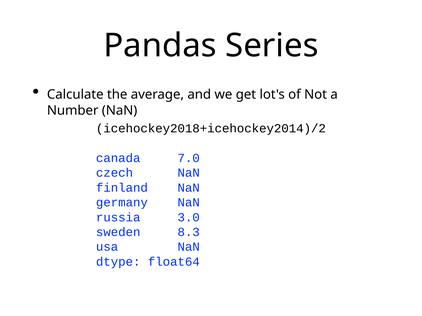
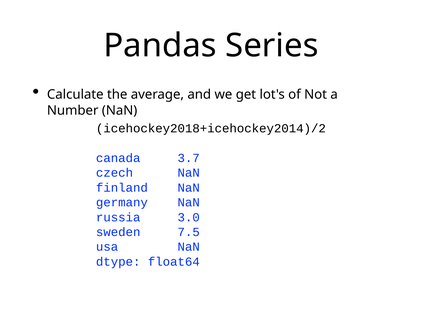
7.0: 7.0 -> 3.7
8.3: 8.3 -> 7.5
